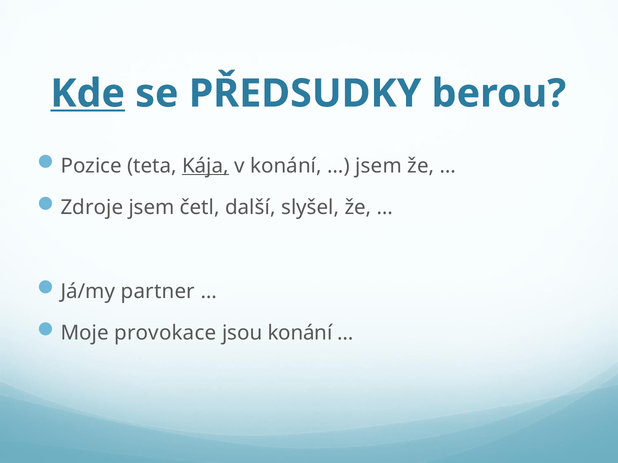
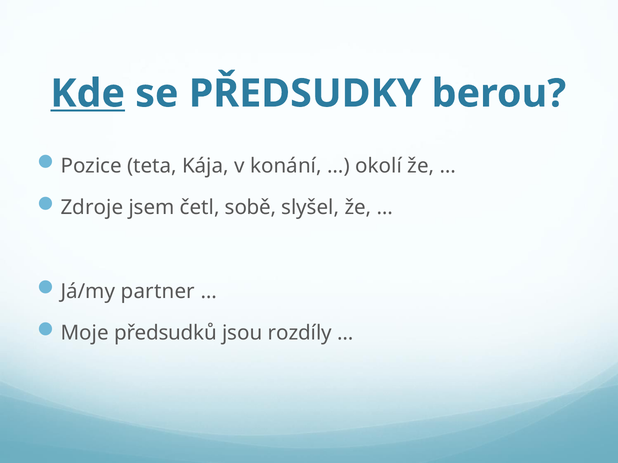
Kája underline: present -> none
jsem at (378, 166): jsem -> okolí
další: další -> sobě
provokace: provokace -> předsudků
jsou konání: konání -> rozdíly
